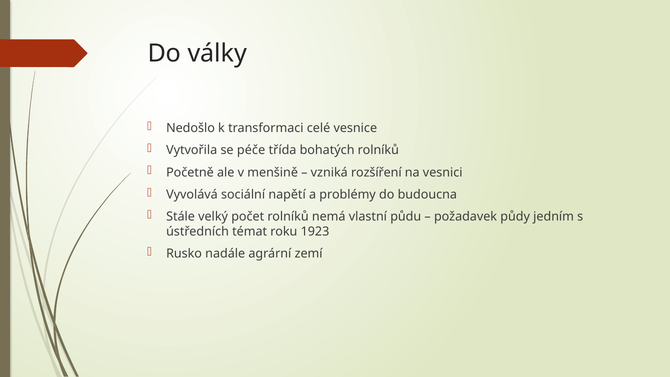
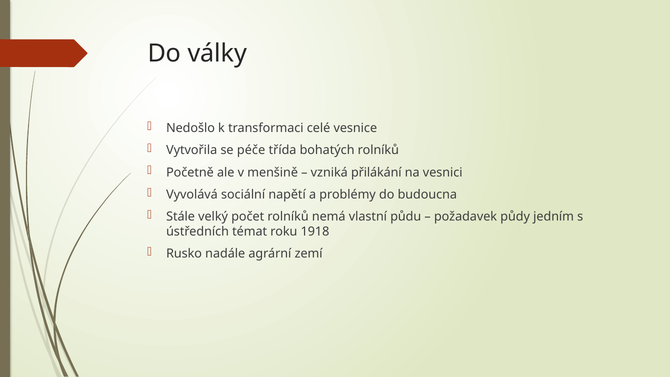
rozšíření: rozšíření -> přilákání
1923: 1923 -> 1918
